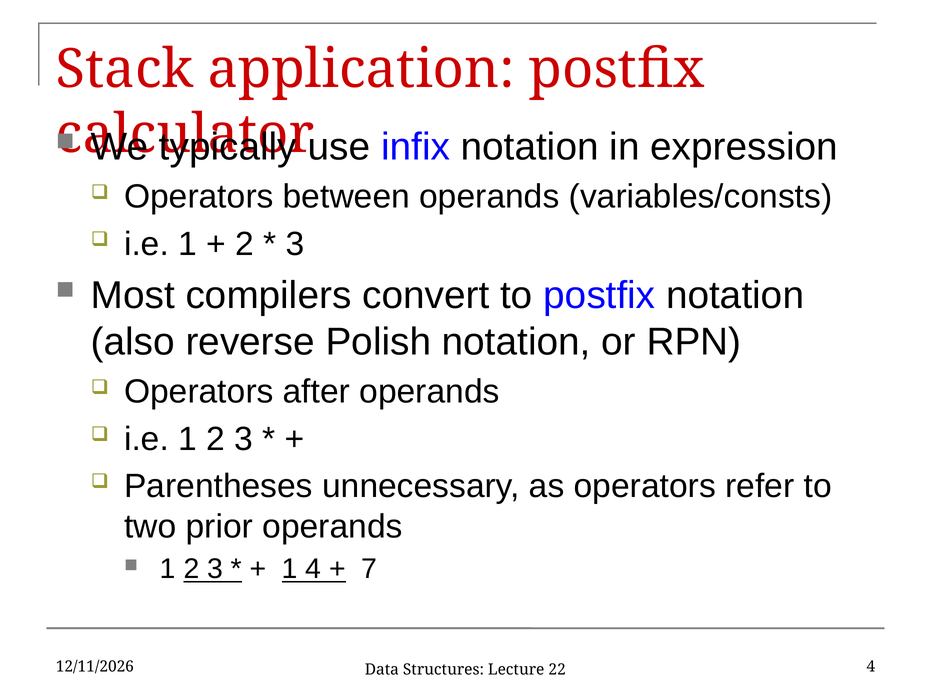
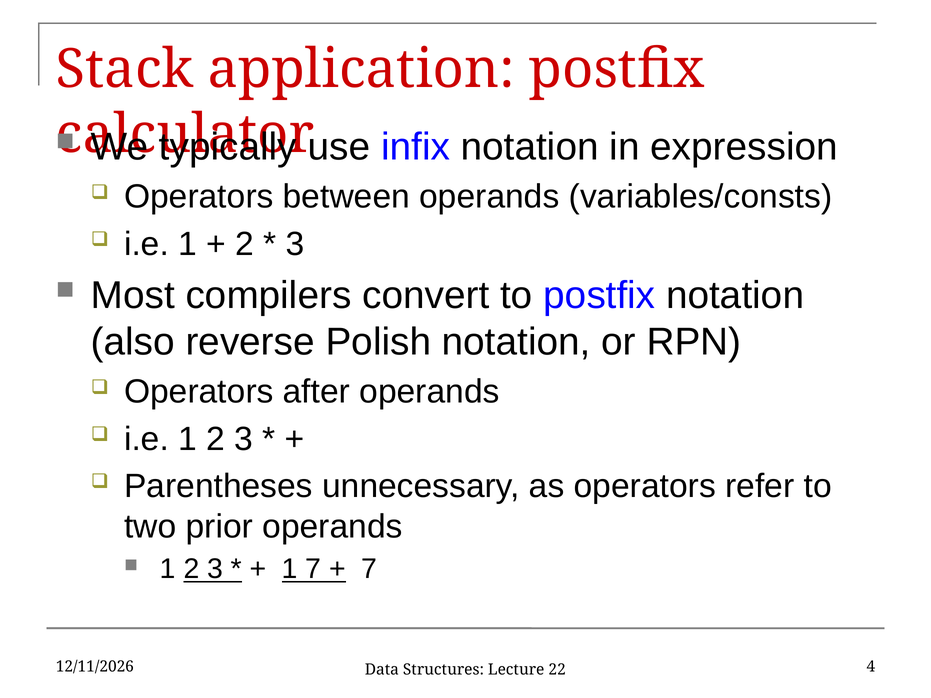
1 4: 4 -> 7
